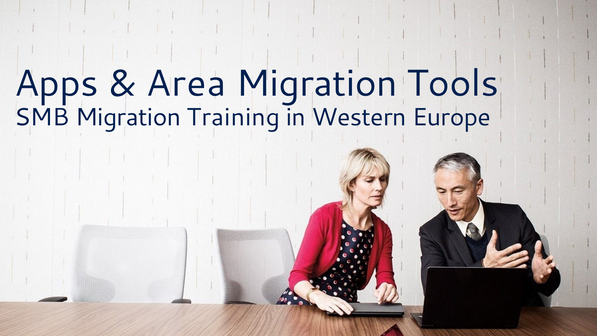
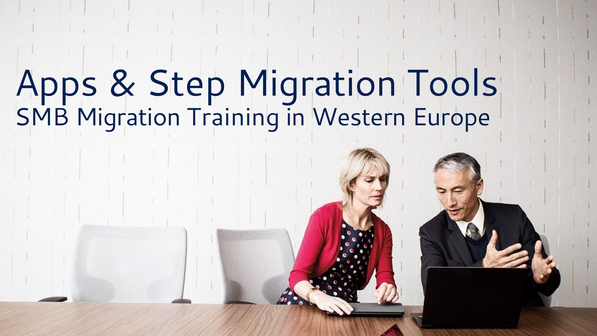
Area: Area -> Step
